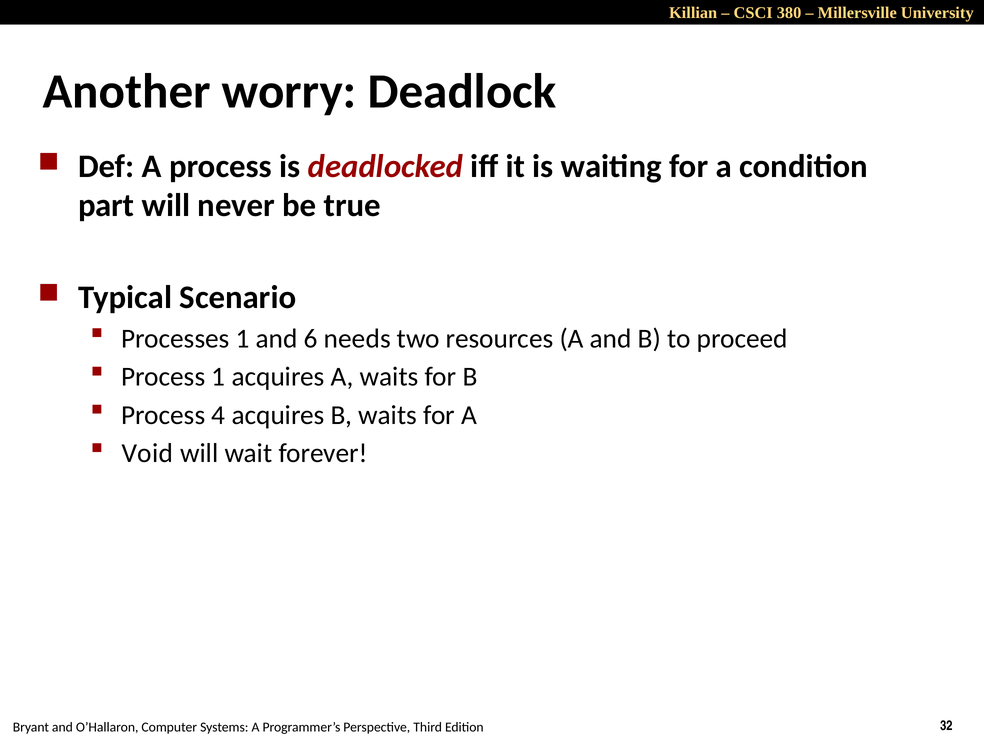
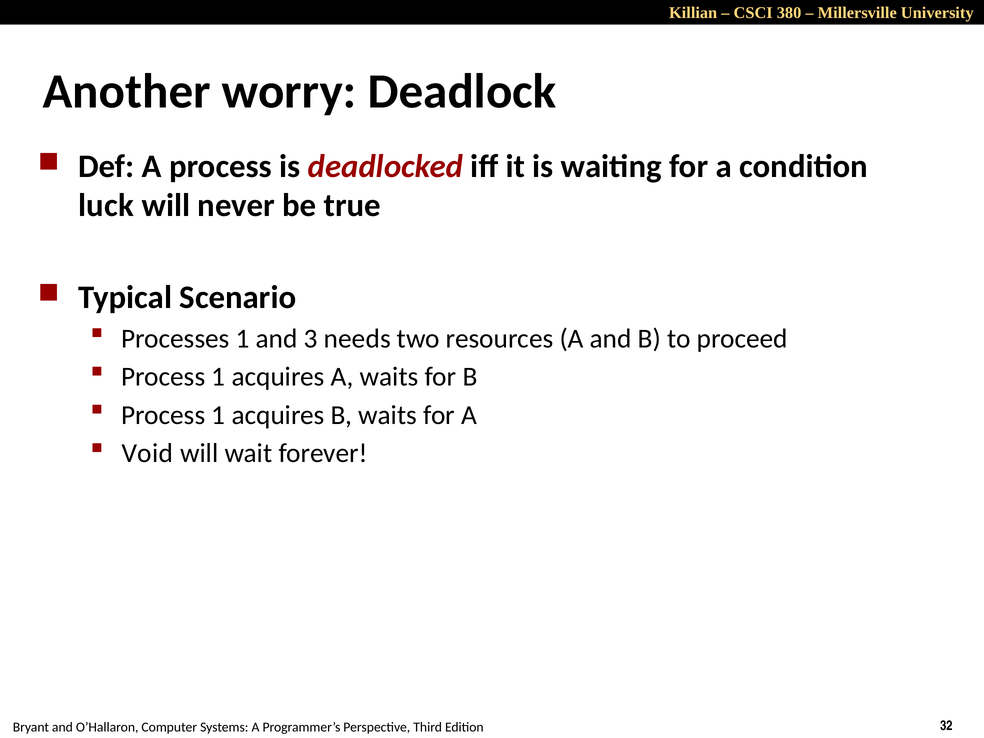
part: part -> luck
6: 6 -> 3
4 at (218, 415): 4 -> 1
